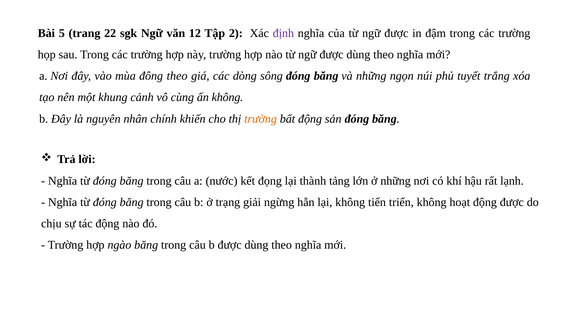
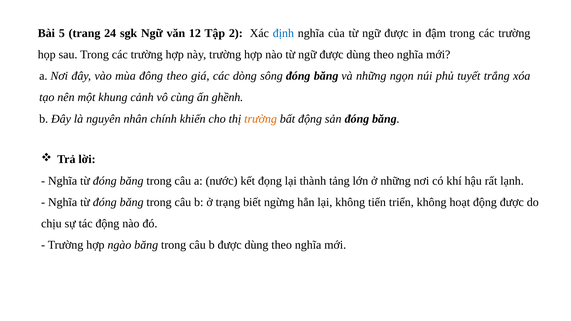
22: 22 -> 24
định colour: purple -> blue
ấn không: không -> ghềnh
giải: giải -> biết
